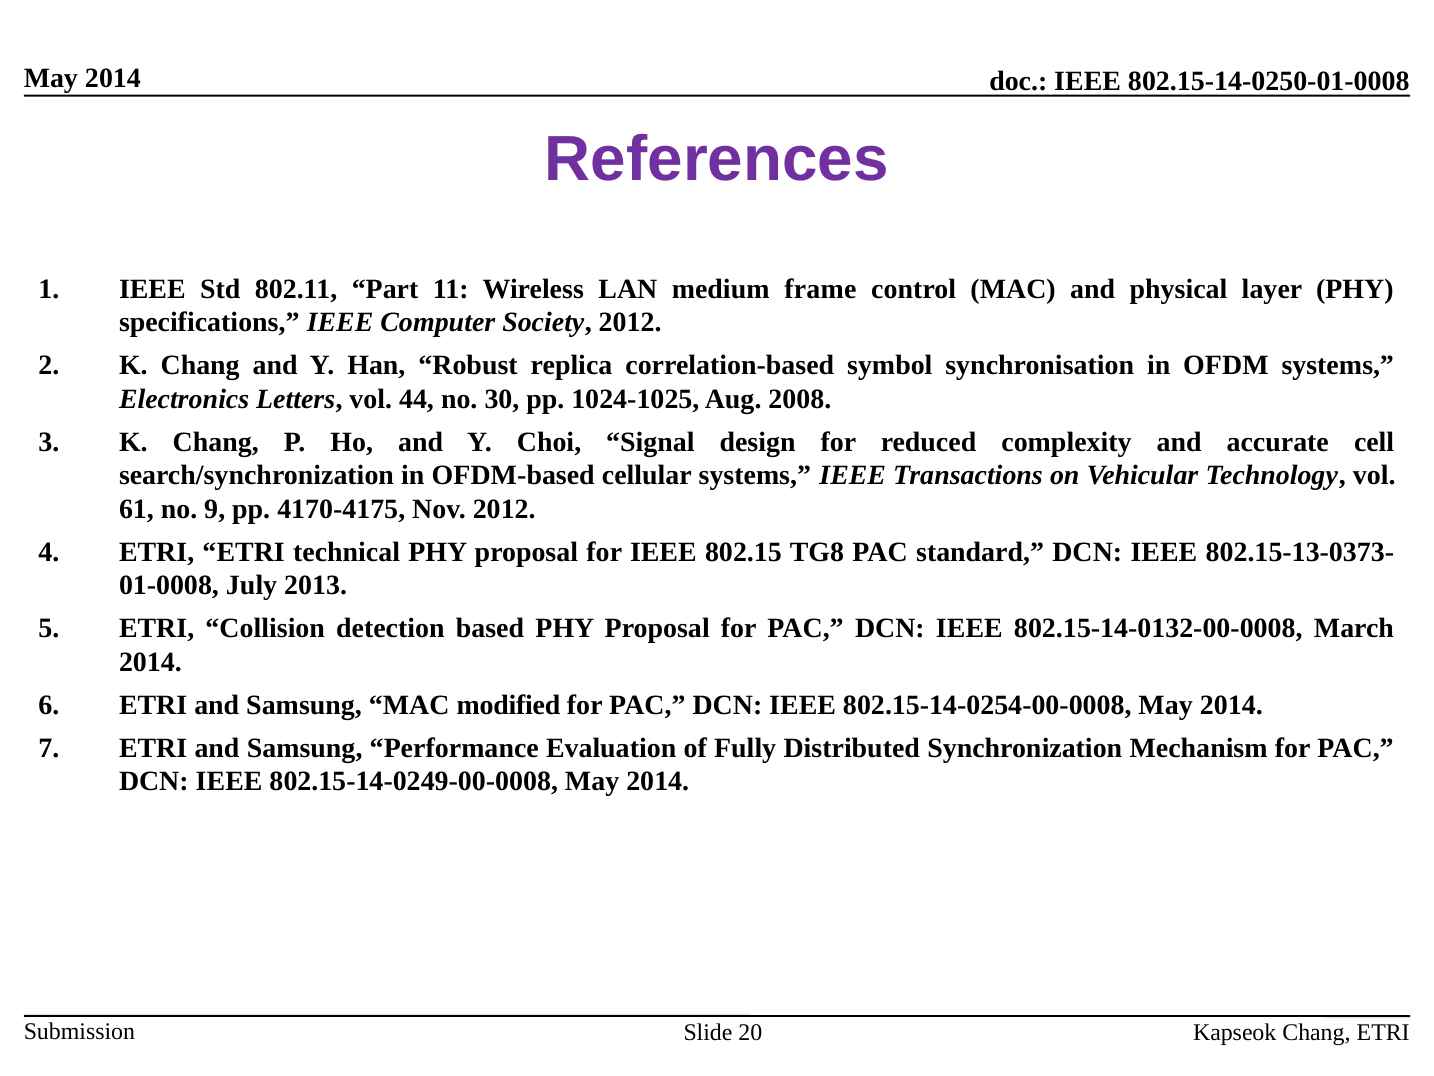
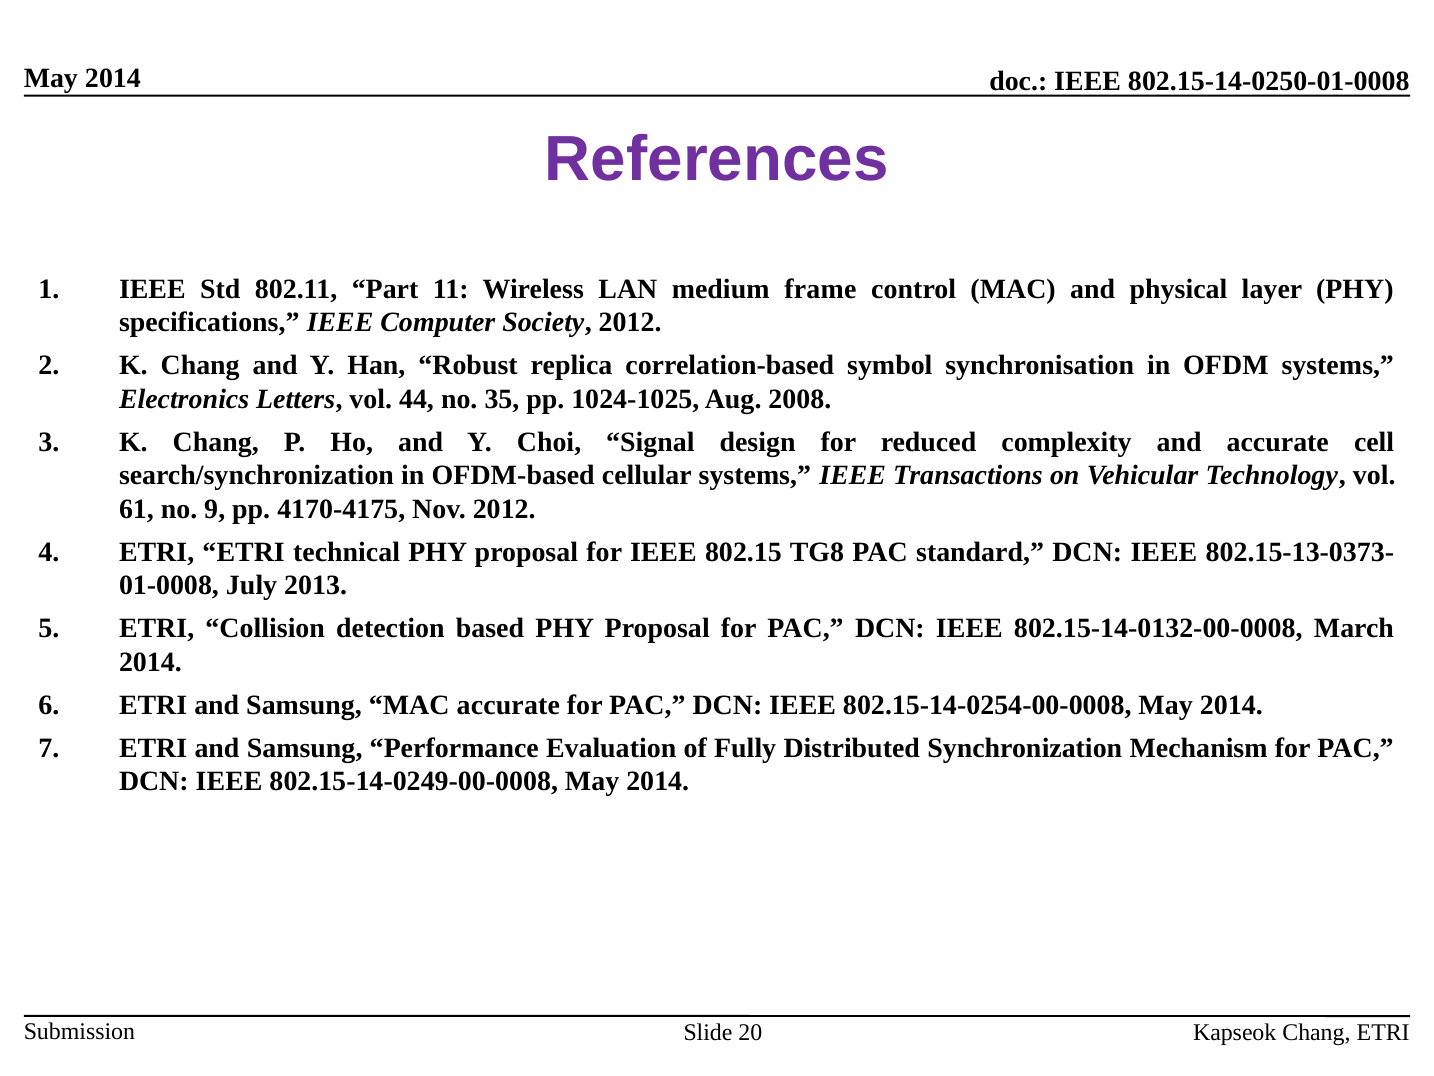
30: 30 -> 35
MAC modified: modified -> accurate
